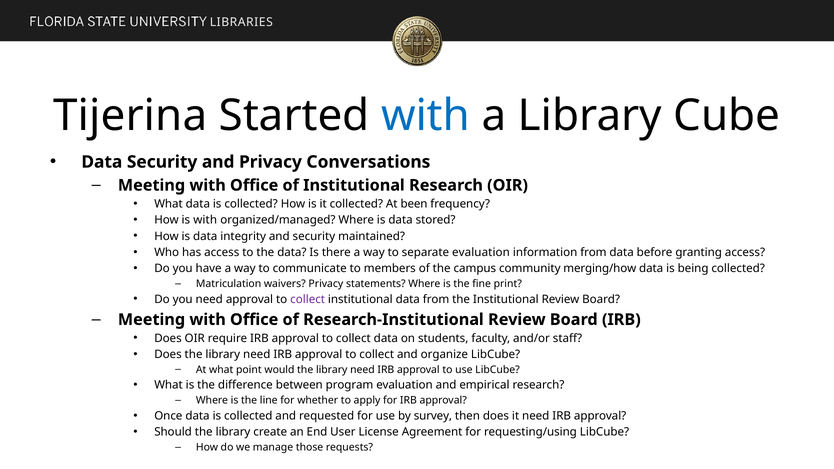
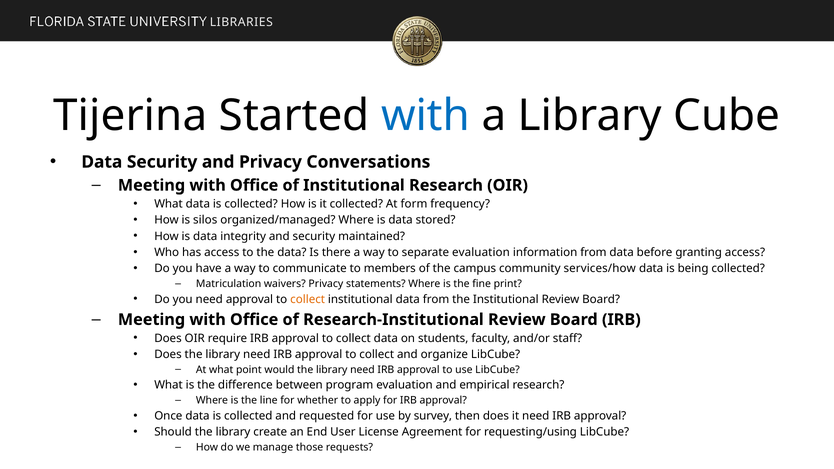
been: been -> form
is with: with -> silos
merging/how: merging/how -> services/how
collect at (308, 299) colour: purple -> orange
